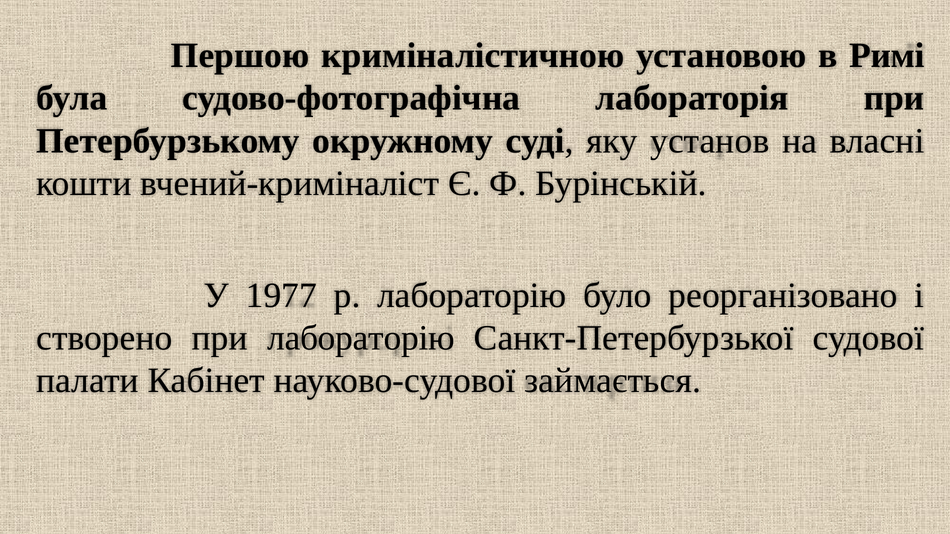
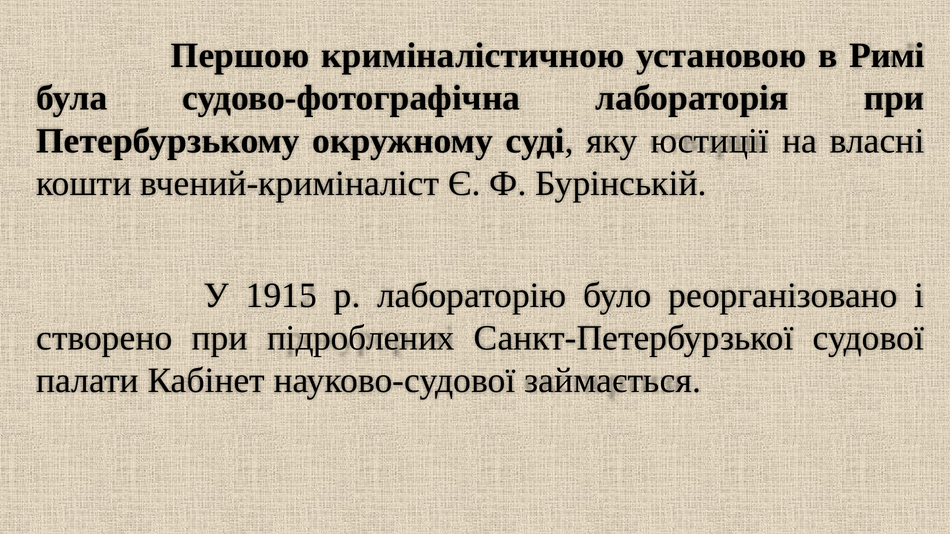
установ: установ -> юстиції
1977: 1977 -> 1915
при лабораторію: лабораторію -> підроблених
